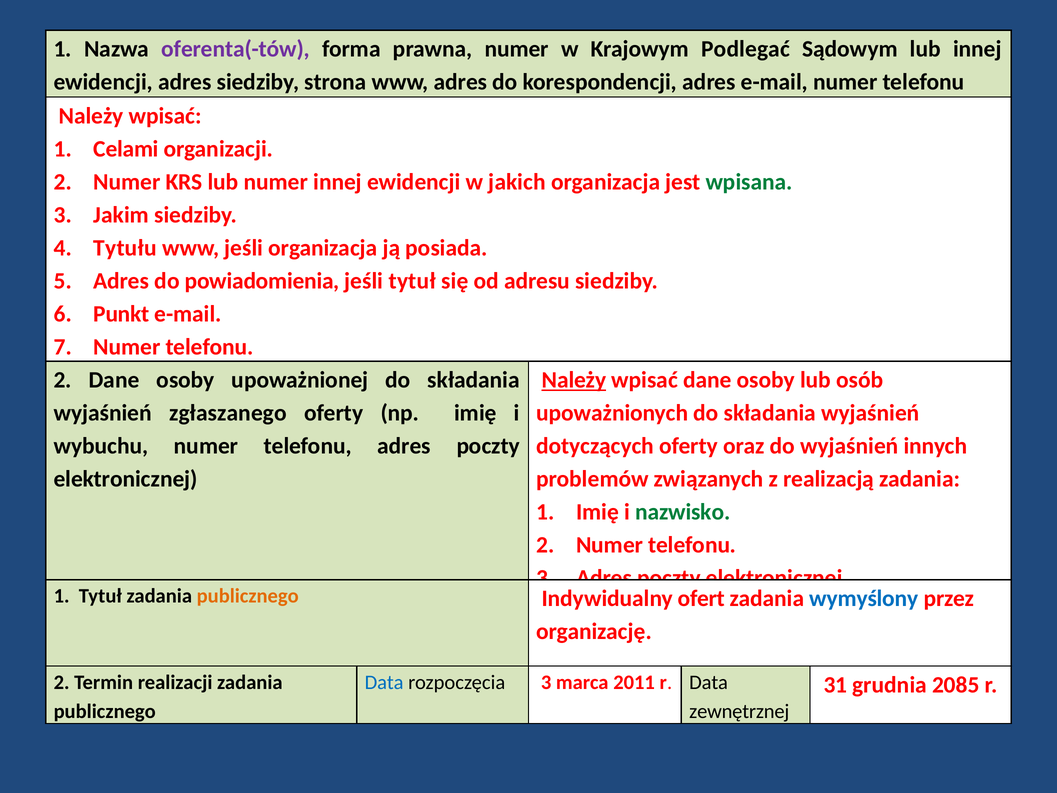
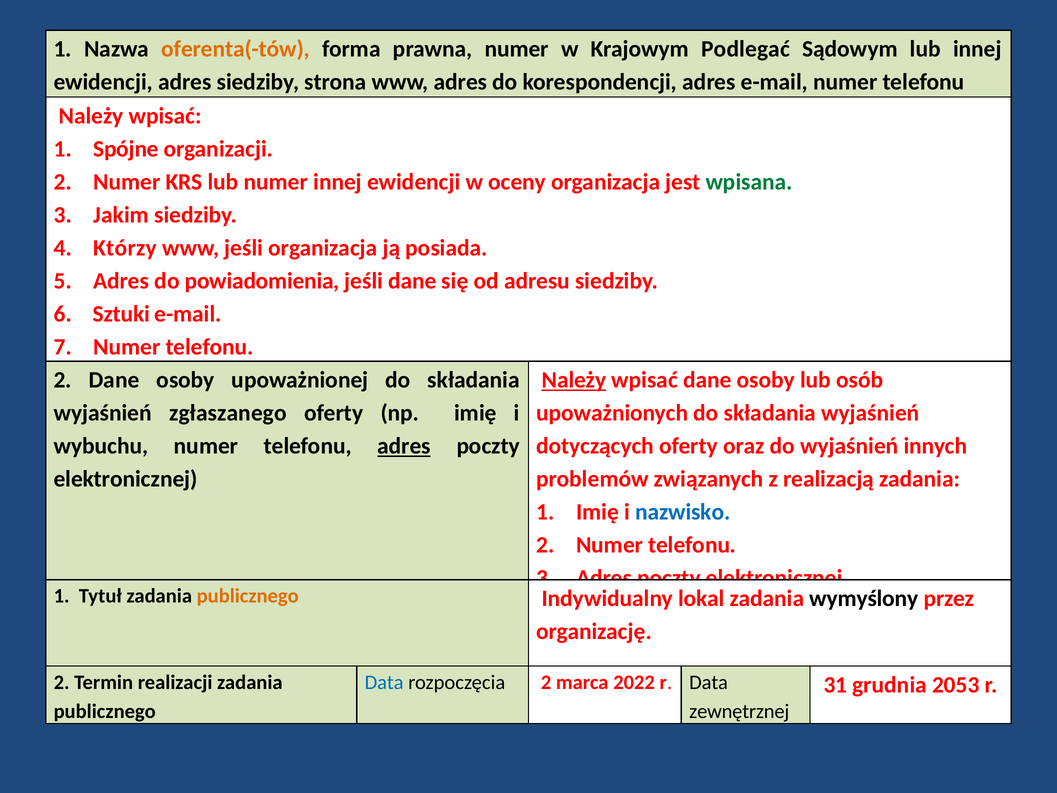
oferenta(-tów colour: purple -> orange
Celami: Celami -> Spójne
jakich: jakich -> oceny
Tytułu: Tytułu -> Którzy
jeśli tytuł: tytuł -> dane
Punkt: Punkt -> Sztuki
adres at (404, 446) underline: none -> present
nazwisko colour: green -> blue
ofert: ofert -> lokal
wymyślony colour: blue -> black
rozpoczęcia 3: 3 -> 2
2011: 2011 -> 2022
2085: 2085 -> 2053
